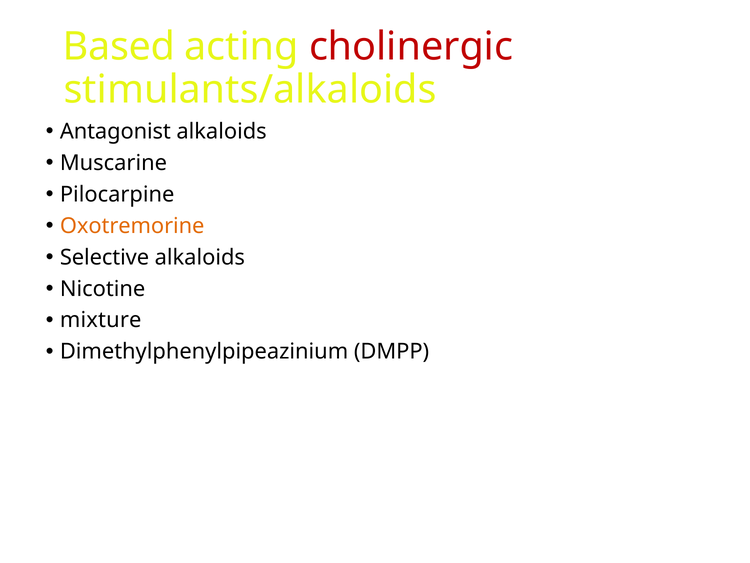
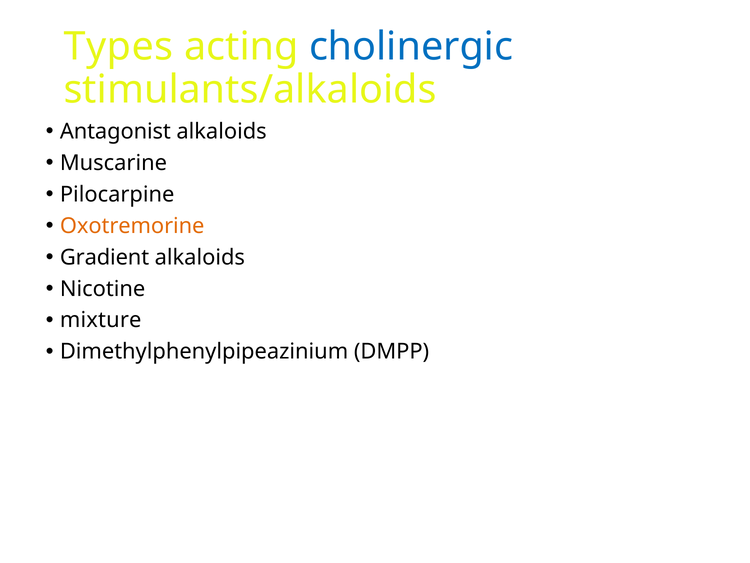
Based: Based -> Types
cholinergic colour: red -> blue
Selective: Selective -> Gradient
